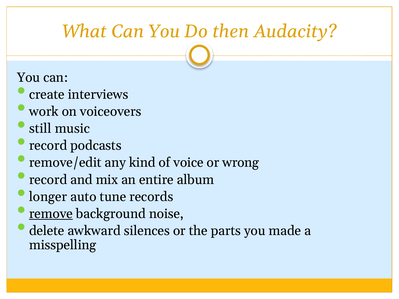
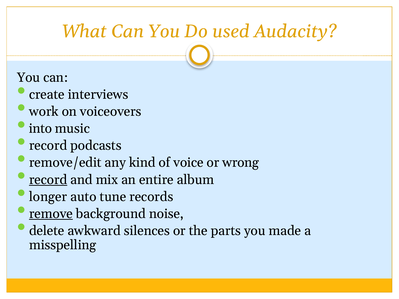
then: then -> used
still: still -> into
record at (48, 180) underline: none -> present
